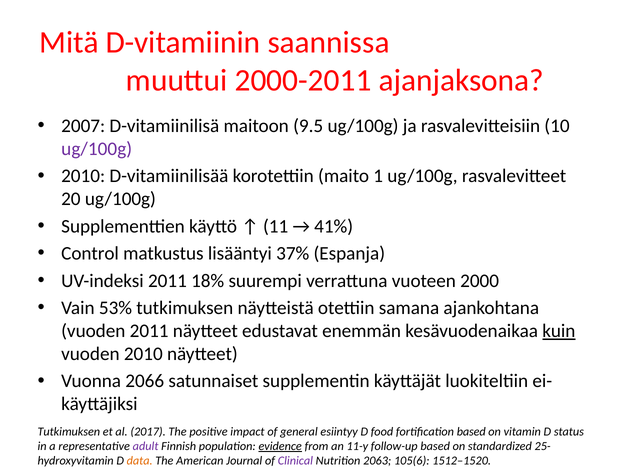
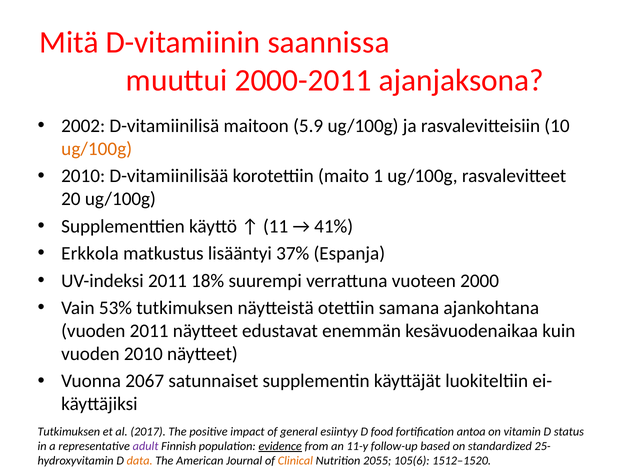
2007: 2007 -> 2002
9.5: 9.5 -> 5.9
ug/100g at (97, 149) colour: purple -> orange
Control: Control -> Erkkola
kuin underline: present -> none
2066: 2066 -> 2067
fortification based: based -> antoa
Clinical colour: purple -> orange
2063: 2063 -> 2055
